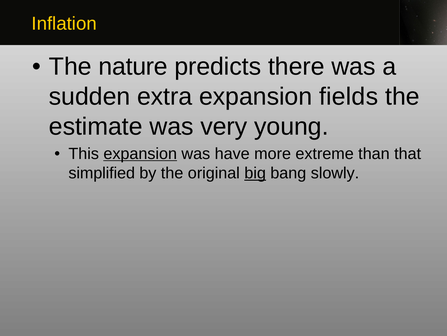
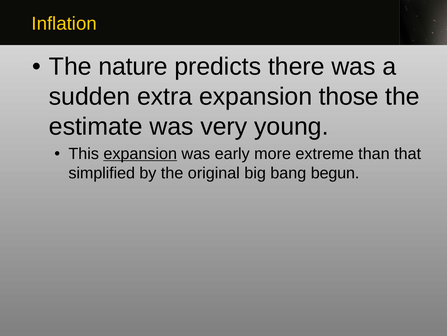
fields: fields -> those
have: have -> early
big underline: present -> none
slowly: slowly -> begun
